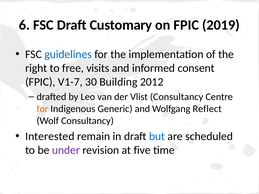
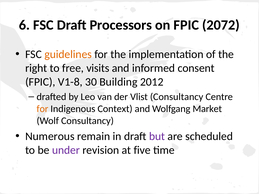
Customary: Customary -> Processors
2019: 2019 -> 2072
guidelines colour: blue -> orange
V1-7: V1-7 -> V1-8
Generic: Generic -> Context
Reflect: Reflect -> Market
Interested: Interested -> Numerous
but colour: blue -> purple
